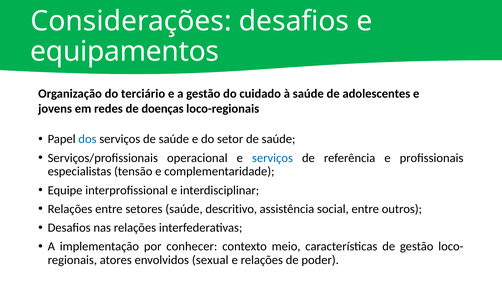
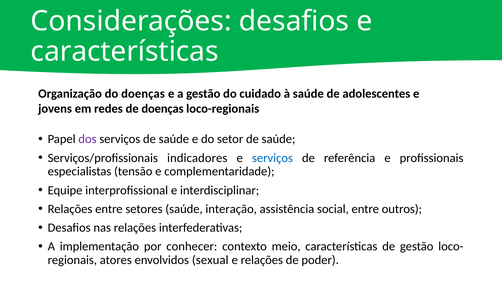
equipamentos at (125, 52): equipamentos -> características
do terciário: terciário -> doenças
dos colour: blue -> purple
operacional: operacional -> indicadores
descritivo: descritivo -> interação
